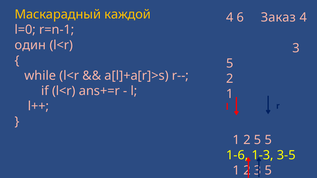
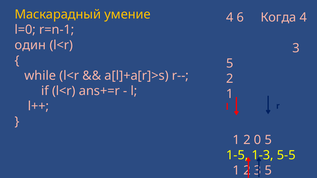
каждой: каждой -> умение
Заказ: Заказ -> Когда
2 5: 5 -> 0
1-6: 1-6 -> 1-5
3-5: 3-5 -> 5-5
